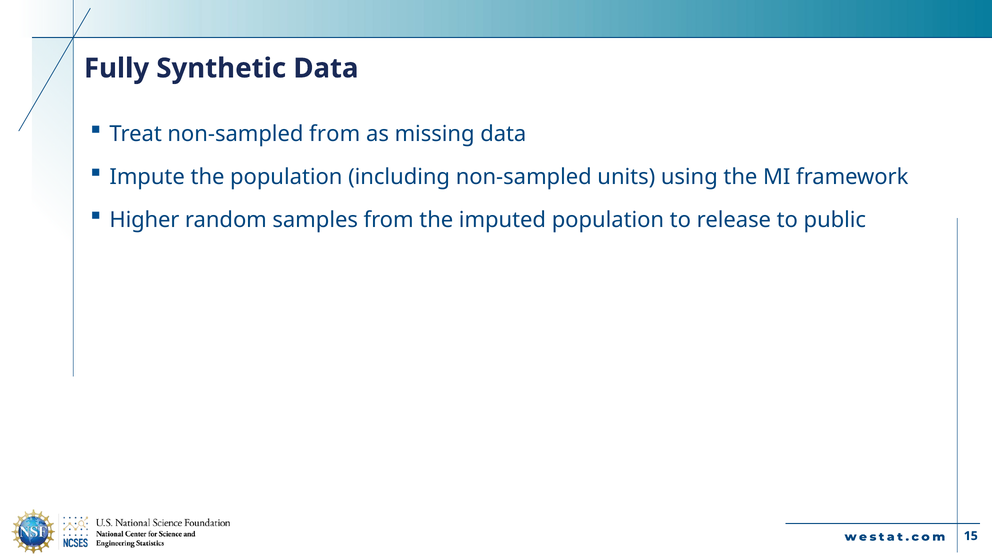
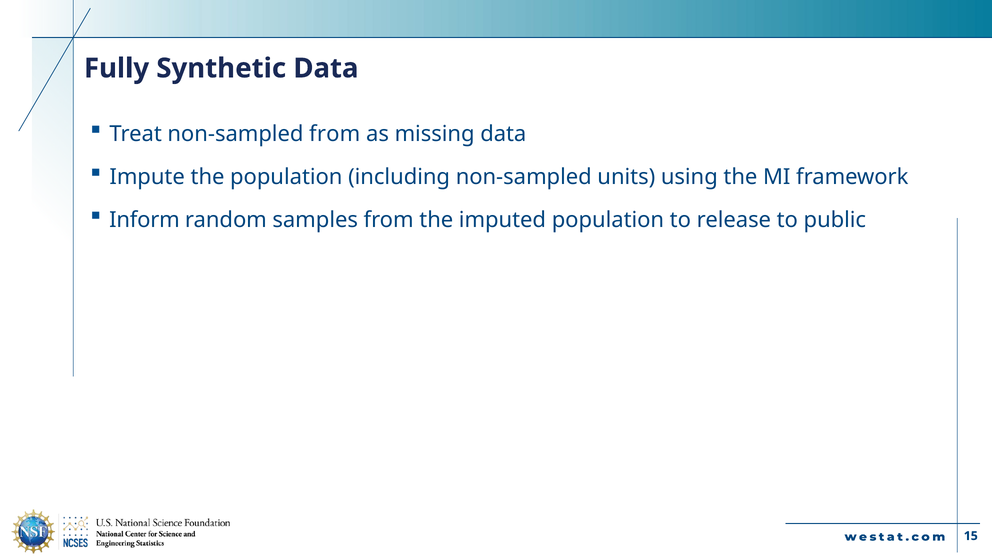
Higher: Higher -> Inform
